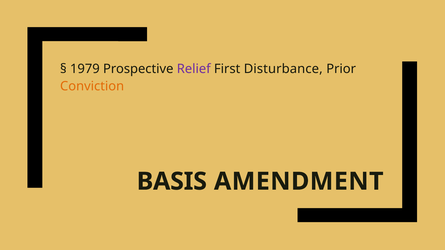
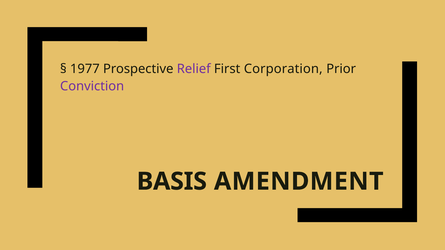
1979: 1979 -> 1977
Disturbance: Disturbance -> Corporation
Conviction colour: orange -> purple
